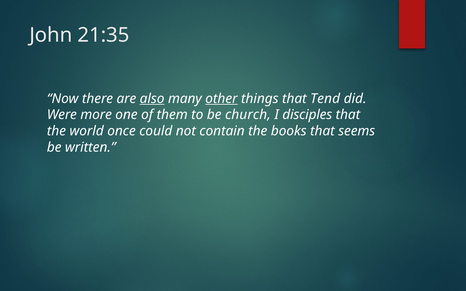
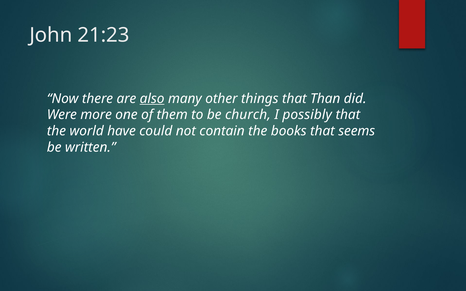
21:35: 21:35 -> 21:23
other underline: present -> none
Tend: Tend -> Than
disciples: disciples -> possibly
once: once -> have
